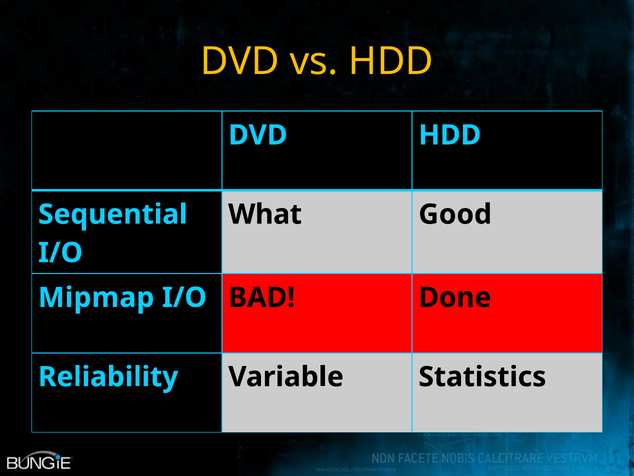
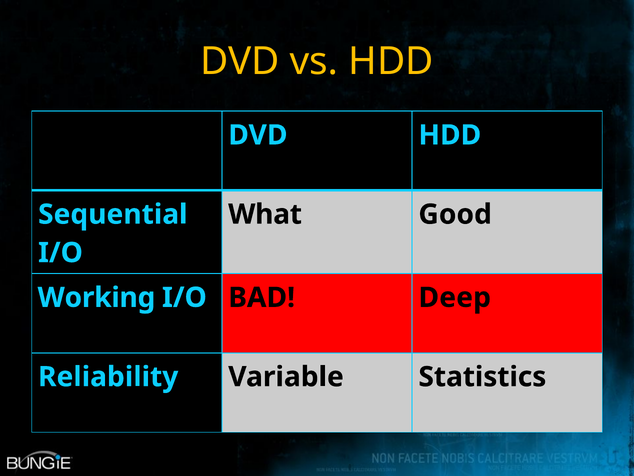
Mipmap: Mipmap -> Working
Done: Done -> Deep
